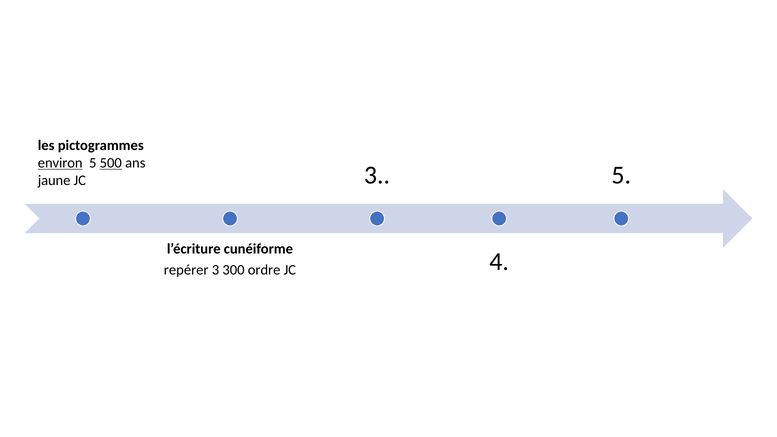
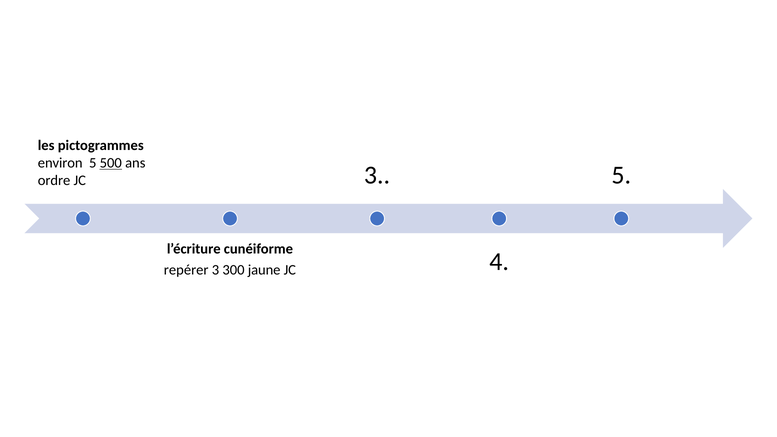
environ underline: present -> none
jaune: jaune -> ordre
ordre: ordre -> jaune
